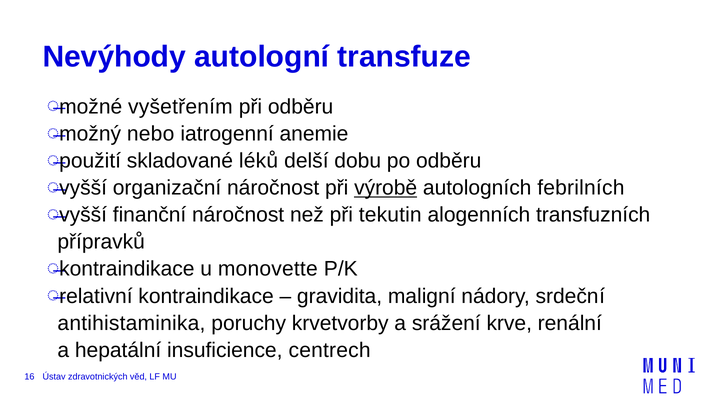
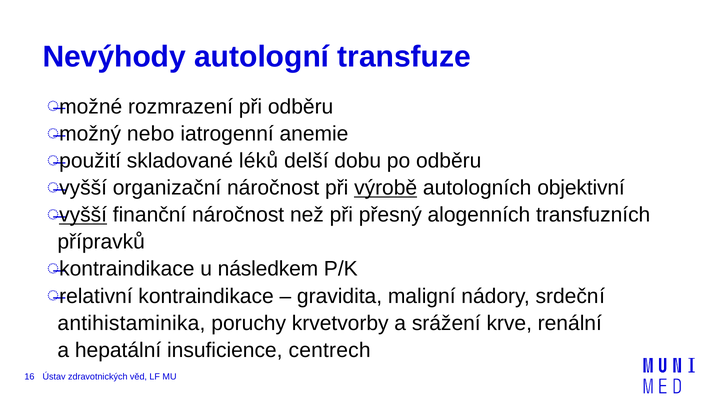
vyšetřením: vyšetřením -> rozmrazení
febrilních: febrilních -> objektivní
vyšší at (83, 215) underline: none -> present
tekutin: tekutin -> přesný
monovette: monovette -> následkem
